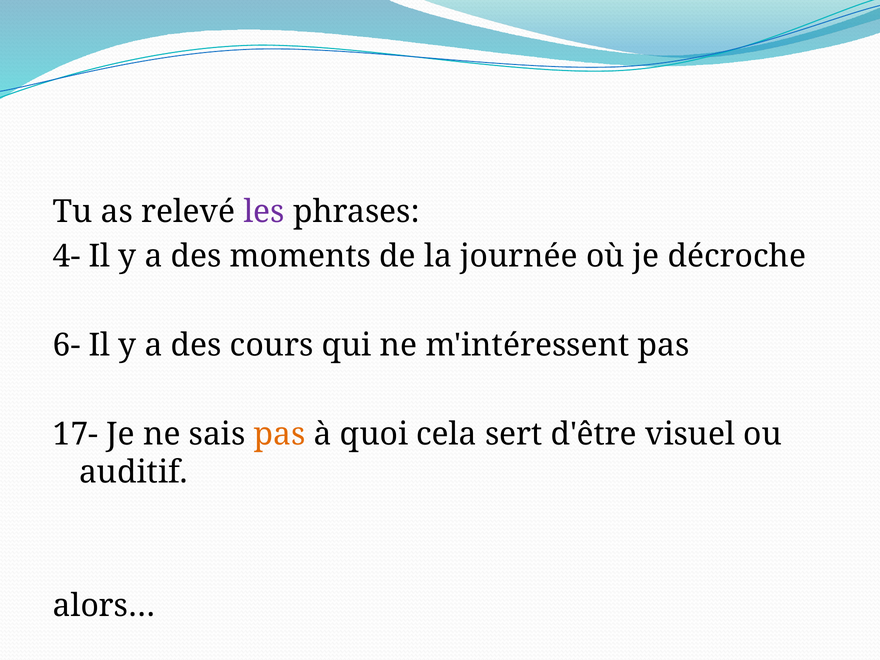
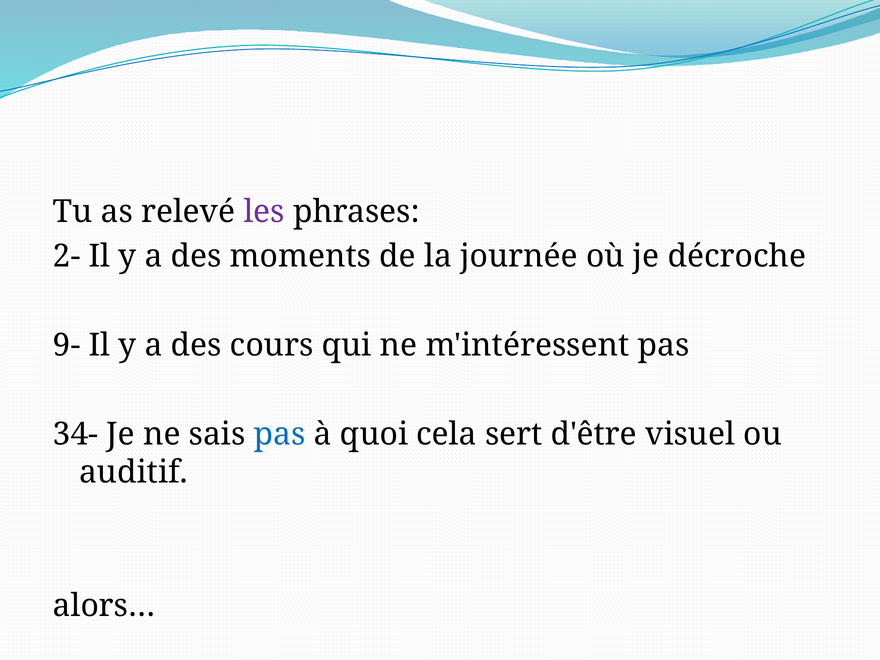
4-: 4- -> 2-
6-: 6- -> 9-
17-: 17- -> 34-
pas at (280, 434) colour: orange -> blue
